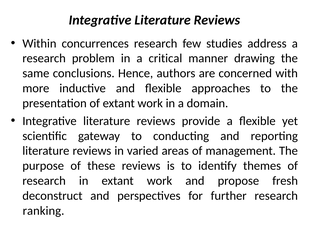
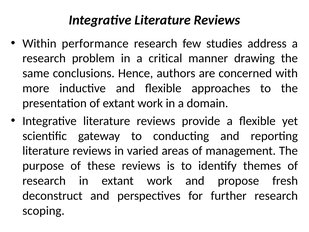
concurrences: concurrences -> performance
ranking: ranking -> scoping
